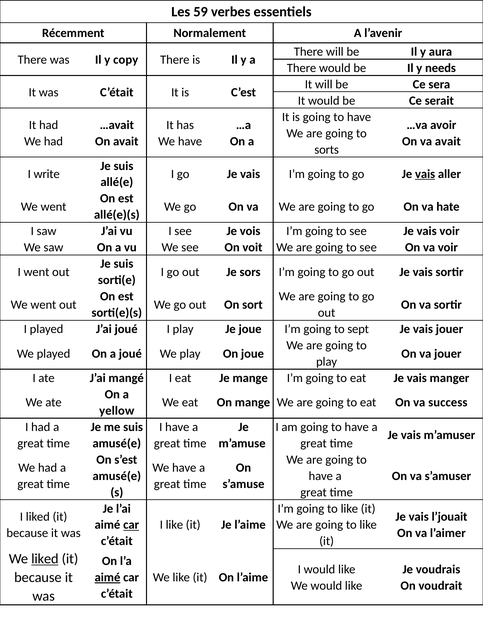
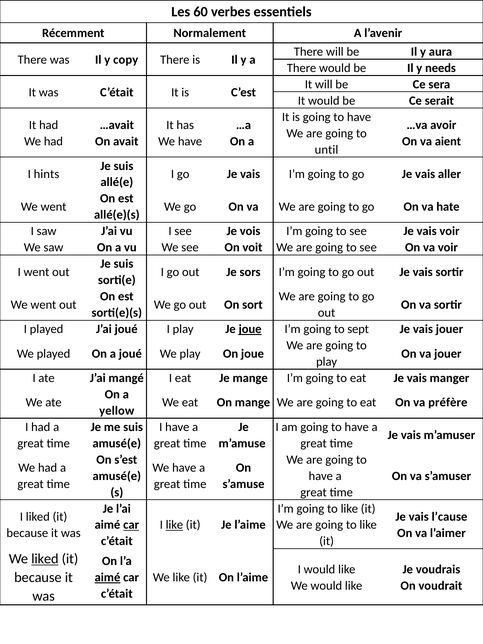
59: 59 -> 60
va avait: avait -> aient
sorts: sorts -> until
write: write -> hints
vais at (425, 174) underline: present -> none
joue at (250, 329) underline: none -> present
success: success -> préfère
l’jouait: l’jouait -> l’cause
like at (174, 525) underline: none -> present
